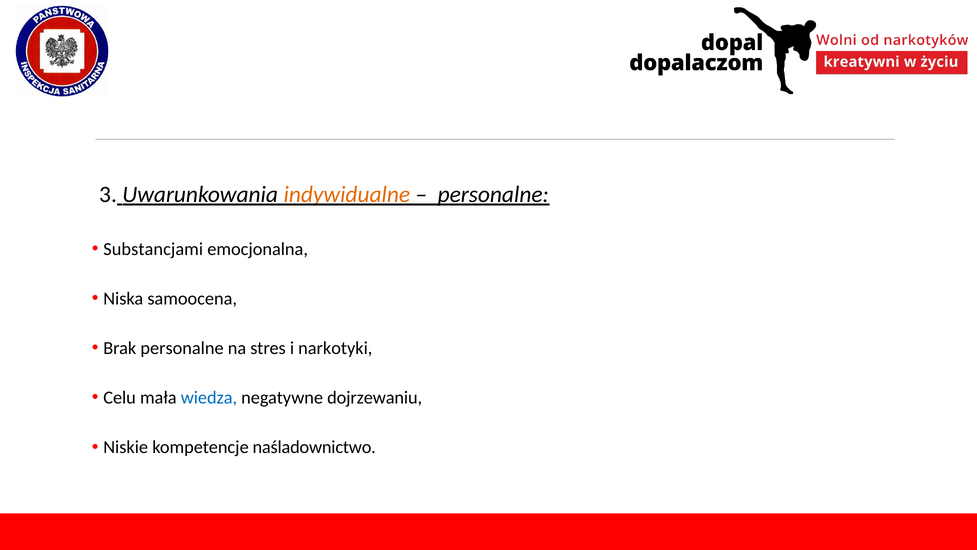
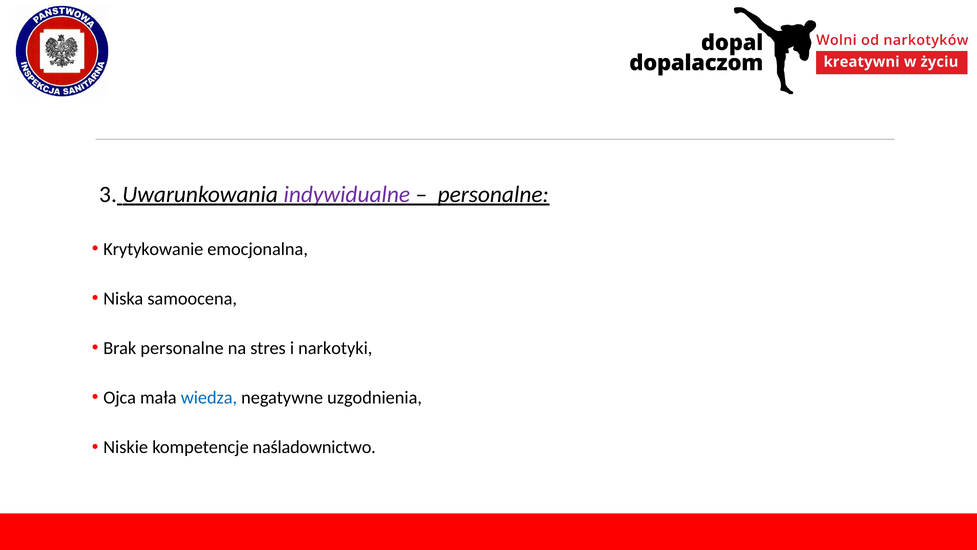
indywidualne colour: orange -> purple
Substancjami: Substancjami -> Krytykowanie
Celu: Celu -> Ojca
dojrzewaniu: dojrzewaniu -> uzgodnienia
